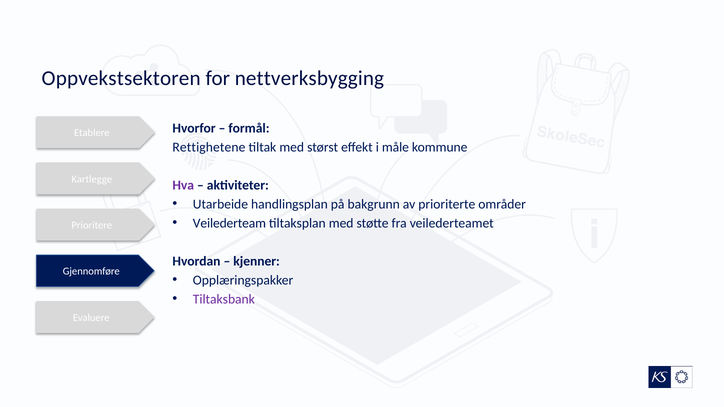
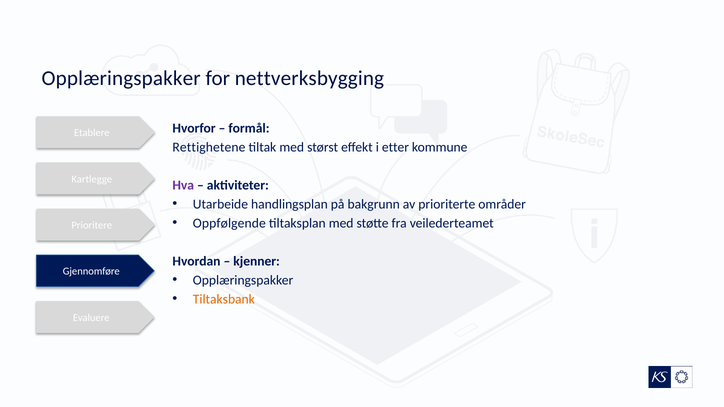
Oppvekstsektoren at (121, 79): Oppvekstsektoren -> Opplæringspakker
måle: måle -> etter
Veilederteam: Veilederteam -> Oppfølgende
Tiltaksbank colour: purple -> orange
